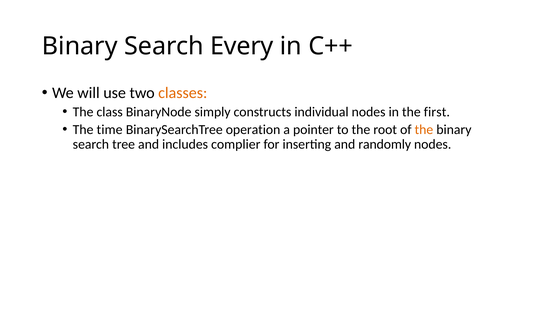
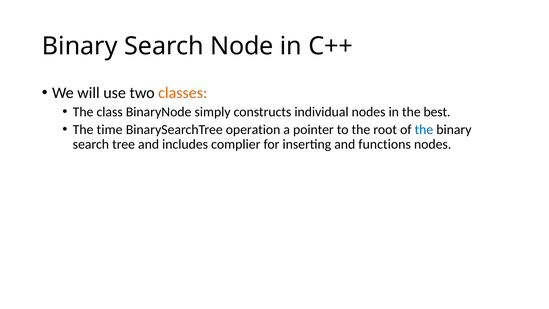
Every: Every -> Node
first: first -> best
the at (424, 129) colour: orange -> blue
randomly: randomly -> functions
